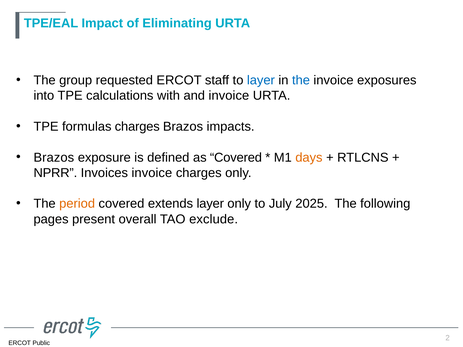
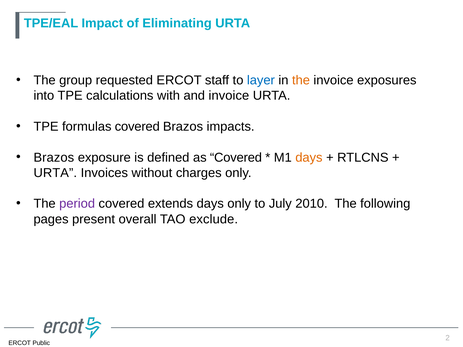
the at (301, 80) colour: blue -> orange
formulas charges: charges -> covered
NPRR at (55, 173): NPRR -> URTA
Invoices invoice: invoice -> without
period colour: orange -> purple
extends layer: layer -> days
2025: 2025 -> 2010
